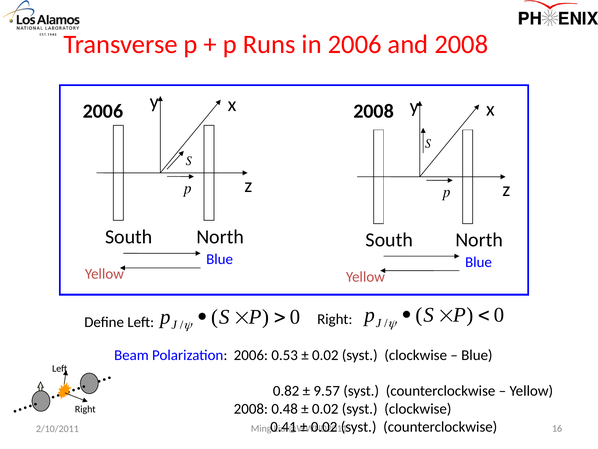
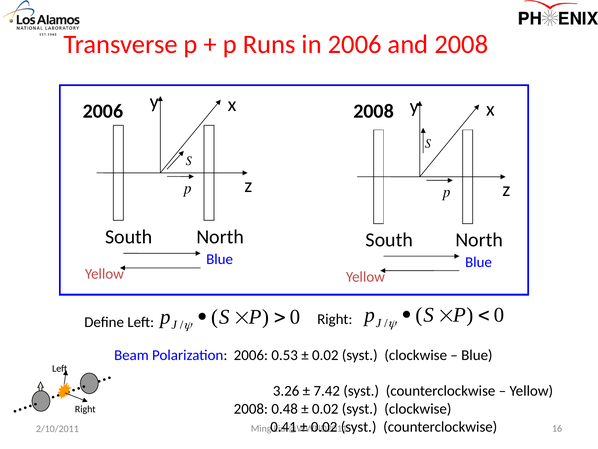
0.82: 0.82 -> 3.26
9.57: 9.57 -> 7.42
